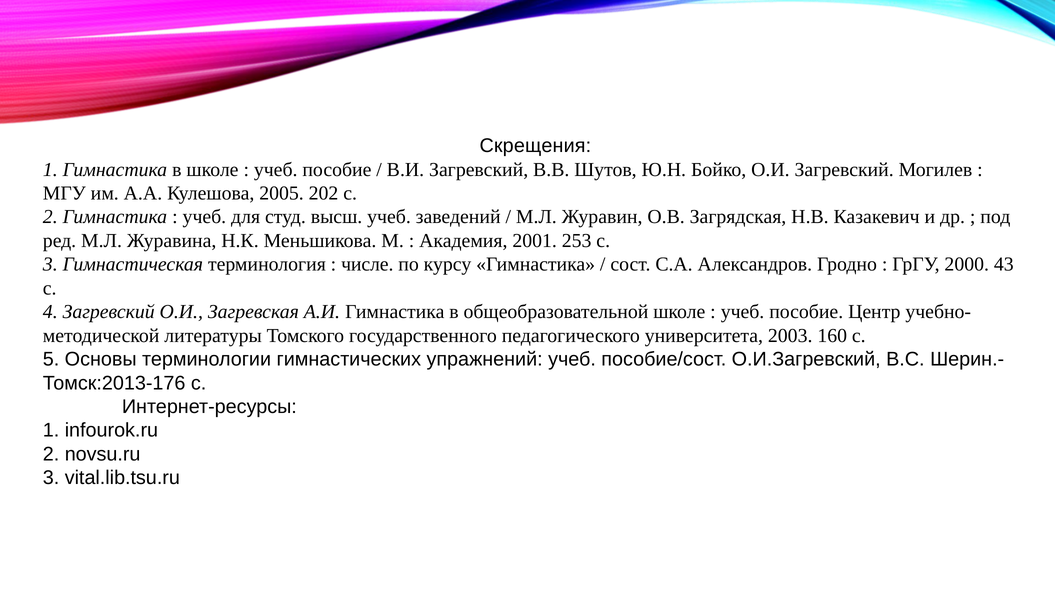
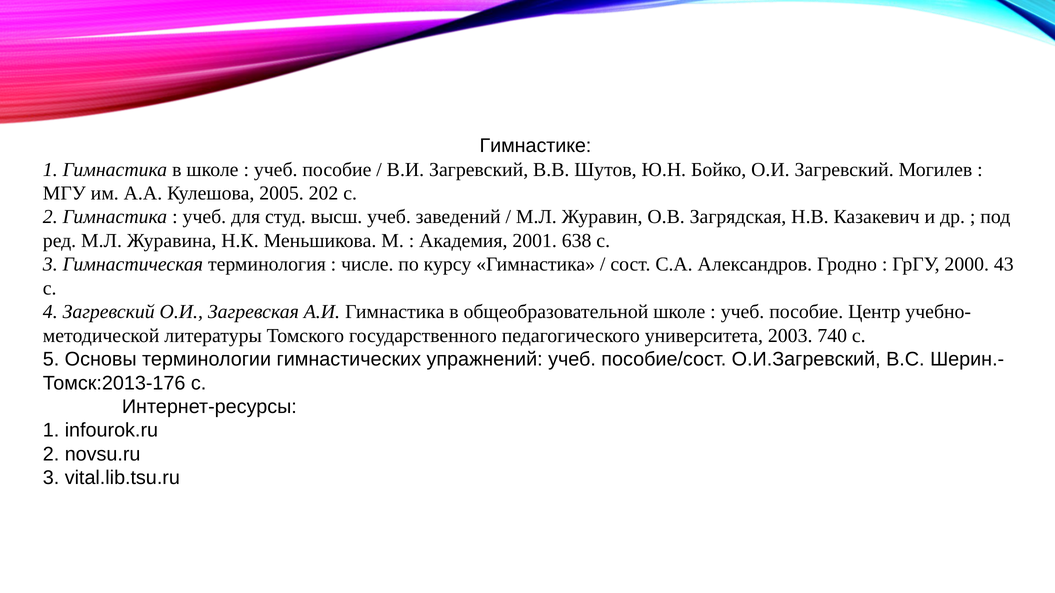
Скрещения: Скрещения -> Гимнастике
253: 253 -> 638
160: 160 -> 740
